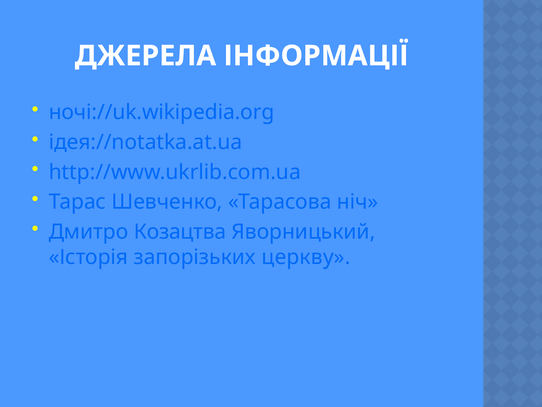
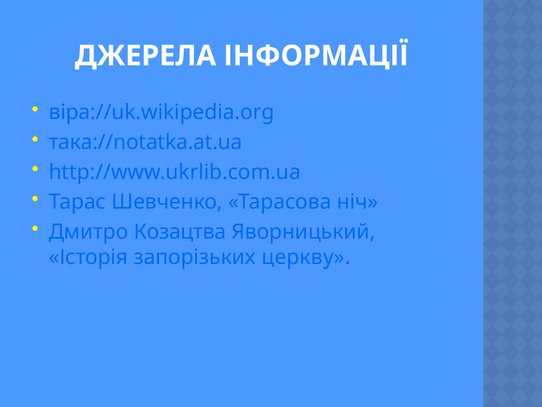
ночі://uk.wikipedia.org: ночі://uk.wikipedia.org -> віра://uk.wikipedia.org
ідея://notatka.at.ua: ідея://notatka.at.ua -> така://notatka.at.ua
